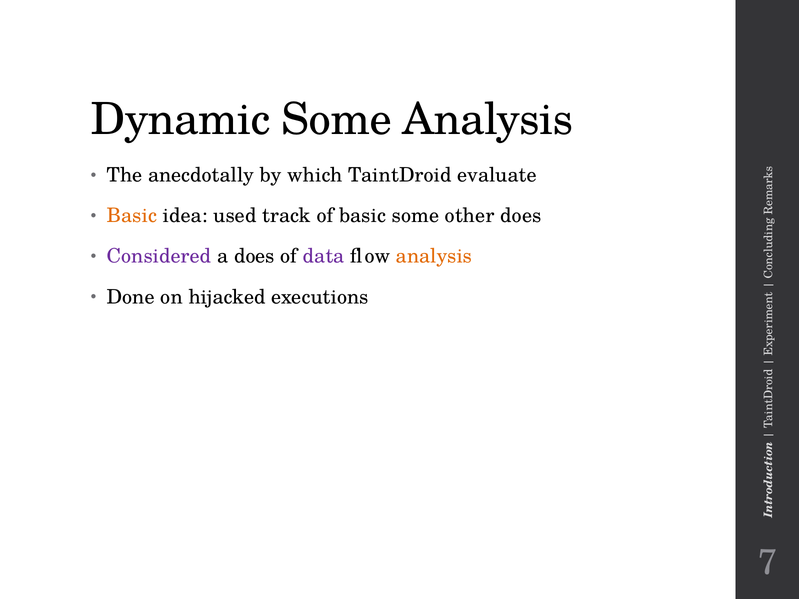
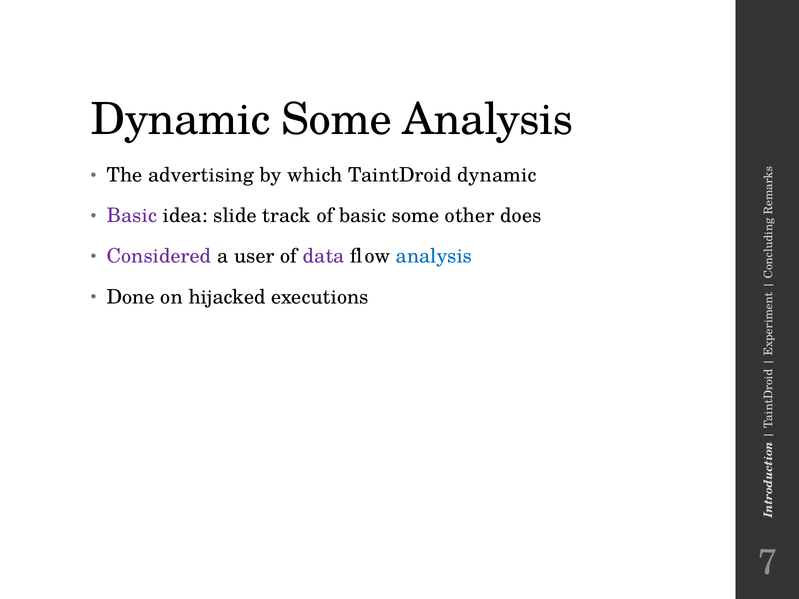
anecdotally: anecdotally -> advertising
TaintDroid evaluate: evaluate -> dynamic
Basic at (132, 216) colour: orange -> purple
used: used -> slide
a does: does -> user
analysis at (434, 257) colour: orange -> blue
